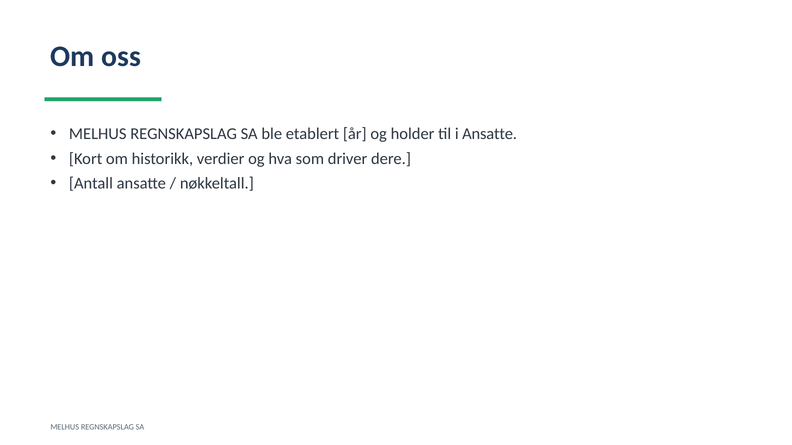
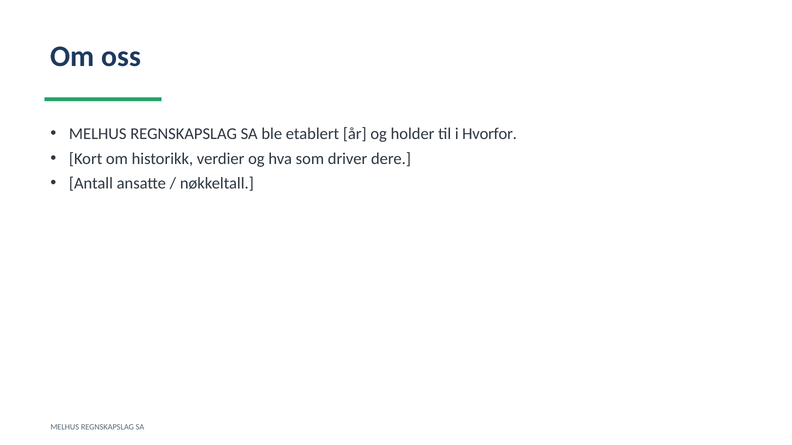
i Ansatte: Ansatte -> Hvorfor
